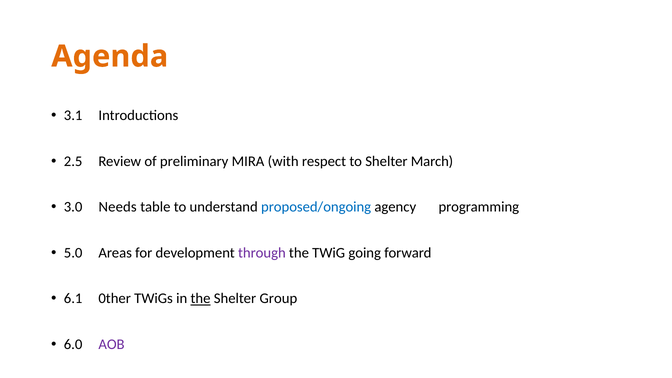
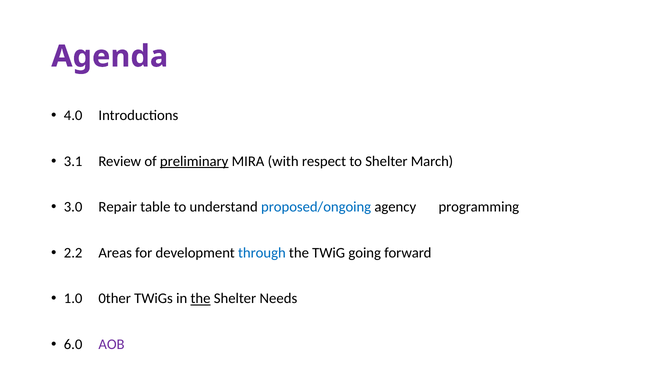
Agenda colour: orange -> purple
3.1: 3.1 -> 4.0
2.5: 2.5 -> 3.1
preliminary underline: none -> present
Needs: Needs -> Repair
5.0: 5.0 -> 2.2
through colour: purple -> blue
6.1: 6.1 -> 1.0
Group: Group -> Needs
